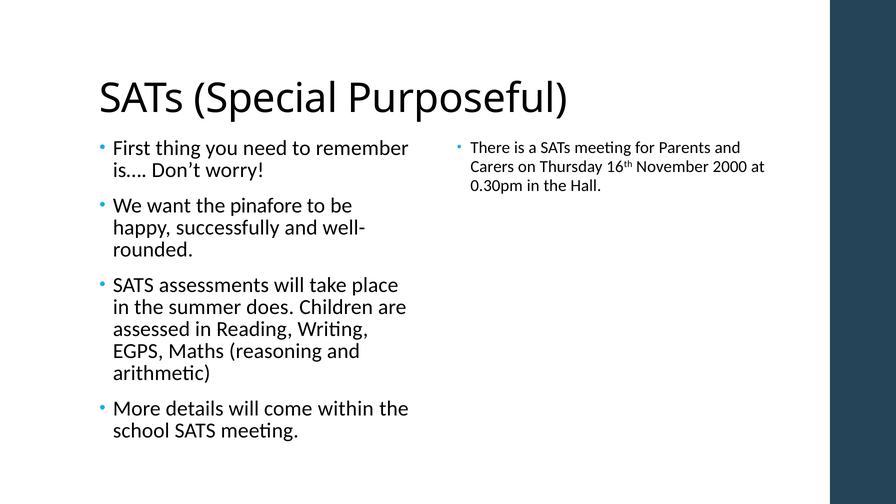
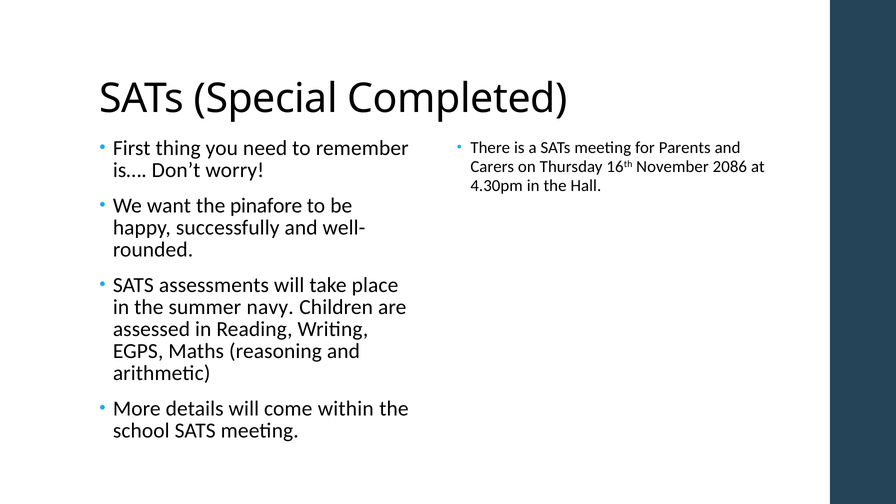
Purposeful: Purposeful -> Completed
2000: 2000 -> 2086
0.30pm: 0.30pm -> 4.30pm
does: does -> navy
